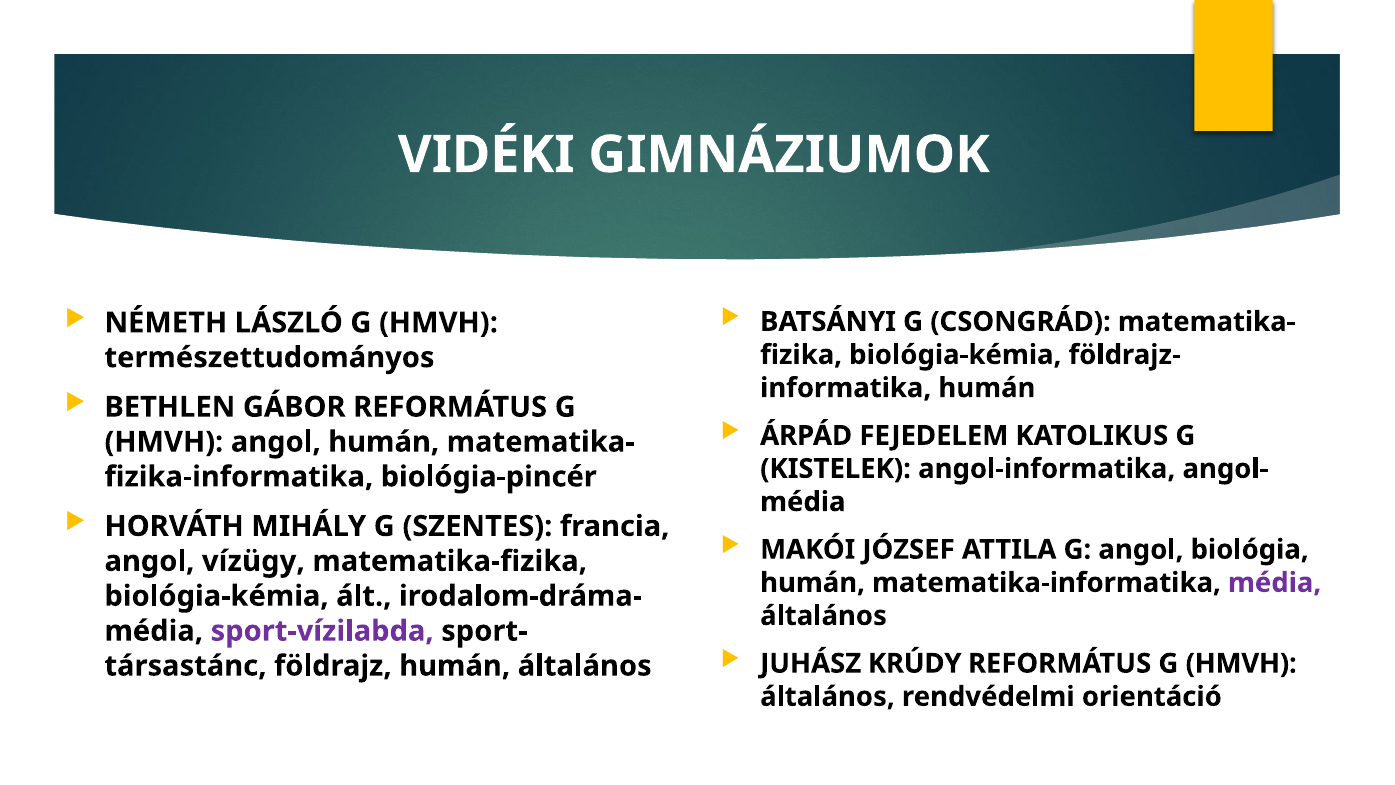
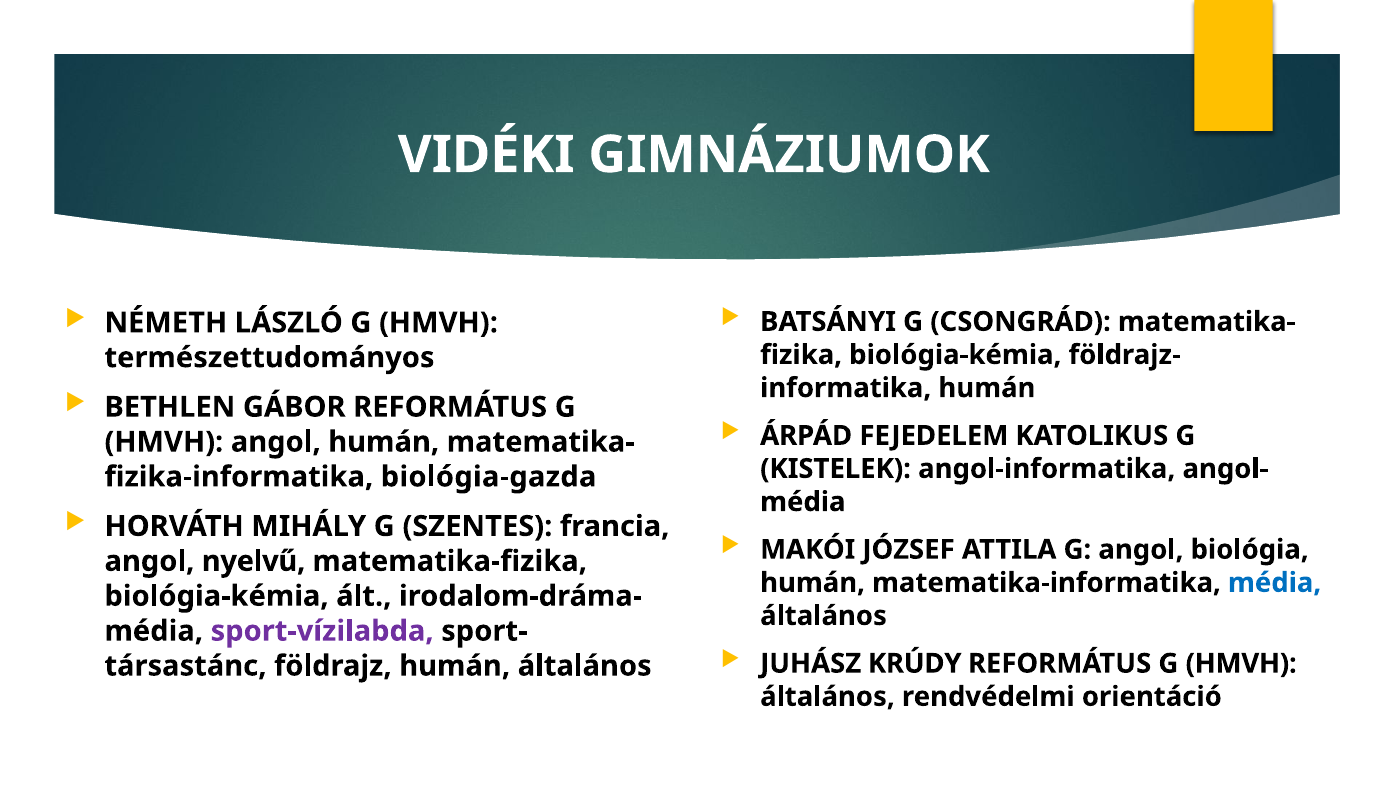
biológia-pincér: biológia-pincér -> biológia-gazda
vízügy: vízügy -> nyelvű
média at (1275, 583) colour: purple -> blue
